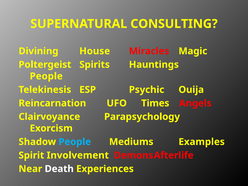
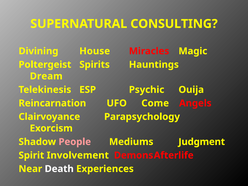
People at (46, 76): People -> Dream
Times: Times -> Come
People at (75, 142) colour: light blue -> pink
Examples: Examples -> Judgment
